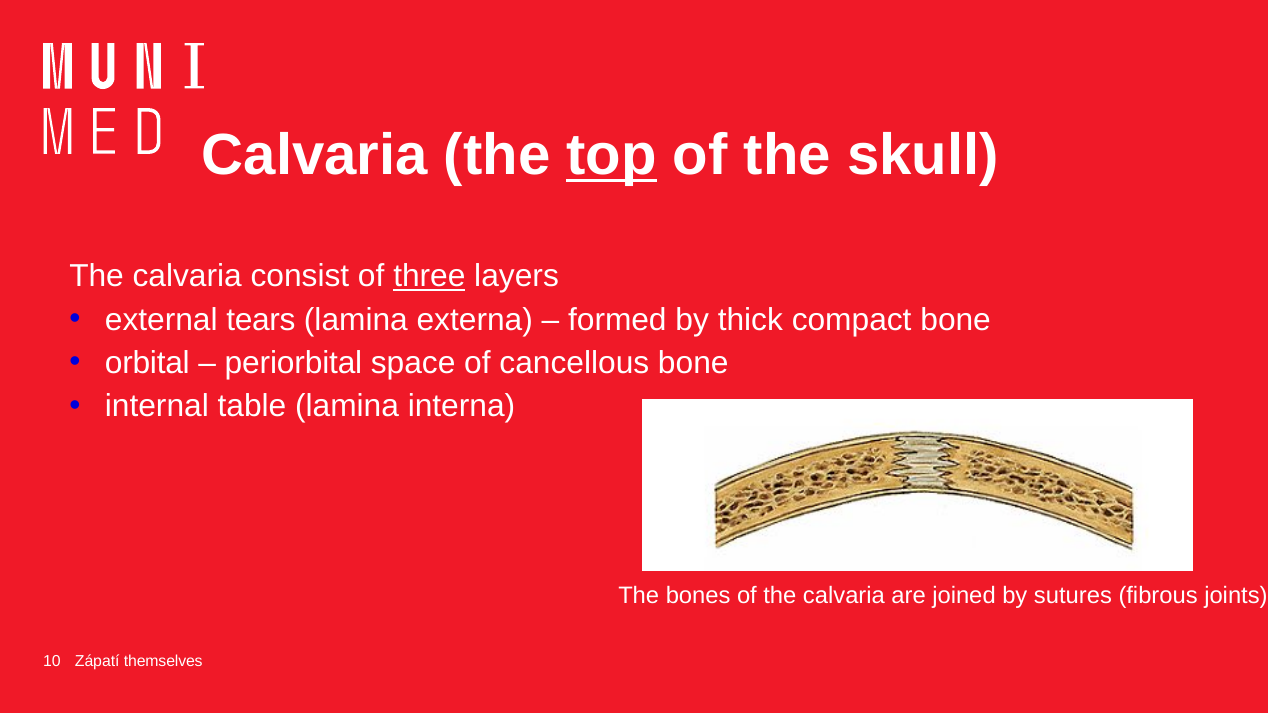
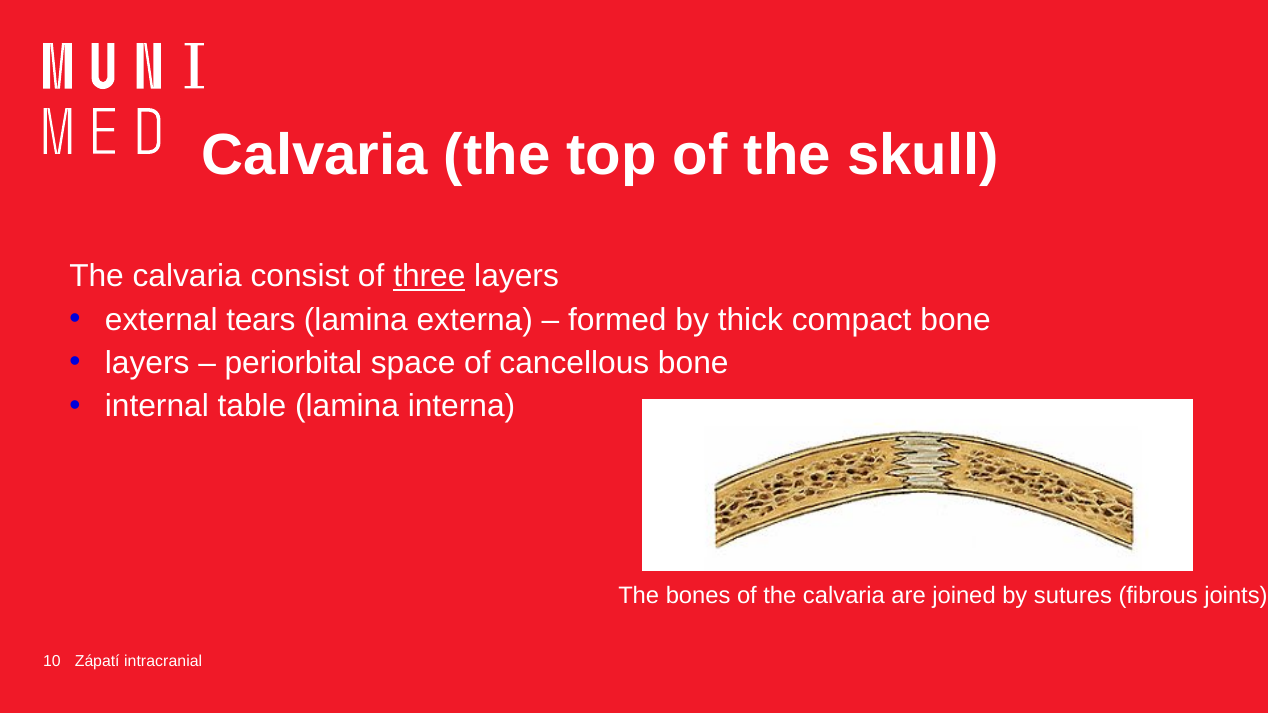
top underline: present -> none
orbital at (147, 363): orbital -> layers
themselves: themselves -> intracranial
